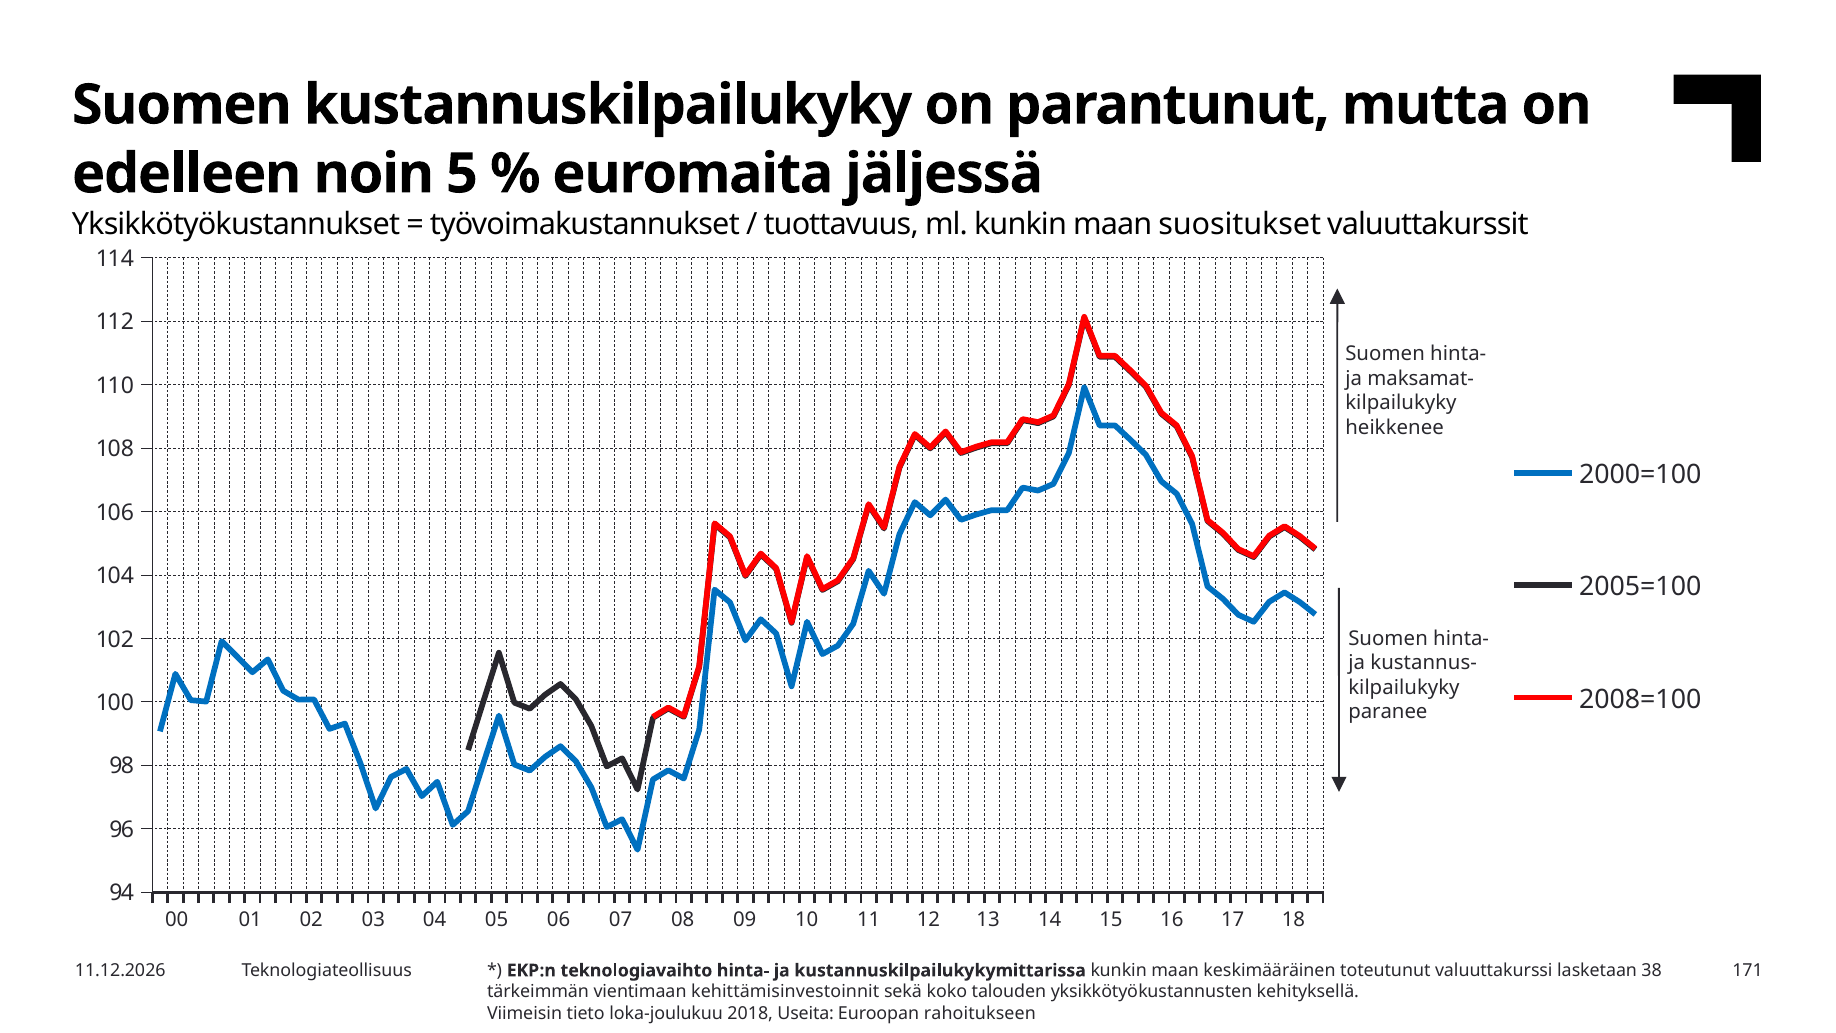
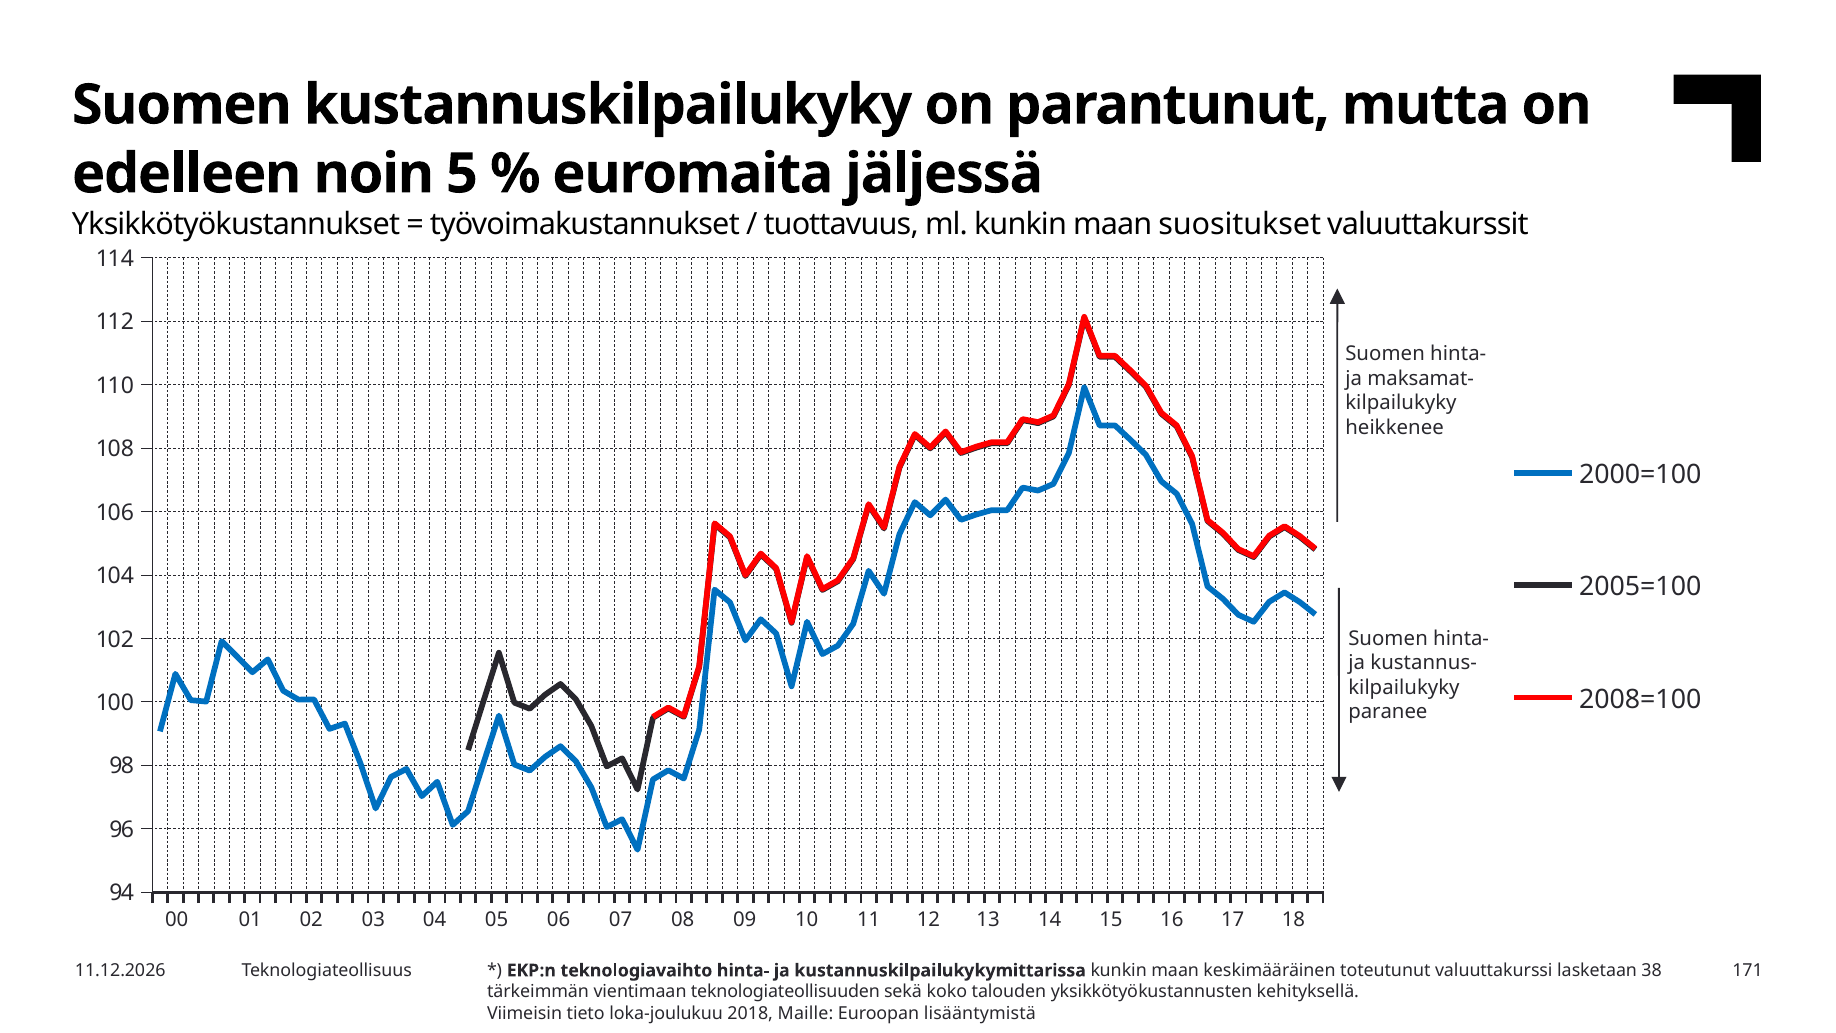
kehittämisinvestoinnit: kehittämisinvestoinnit -> teknologiateollisuuden
Useita: Useita -> Maille
rahoitukseen: rahoitukseen -> lisääntymistä
